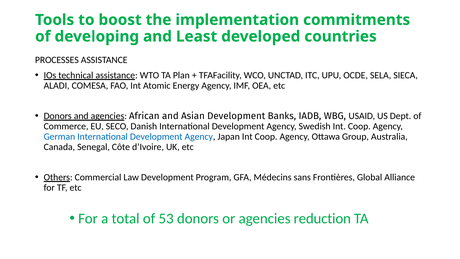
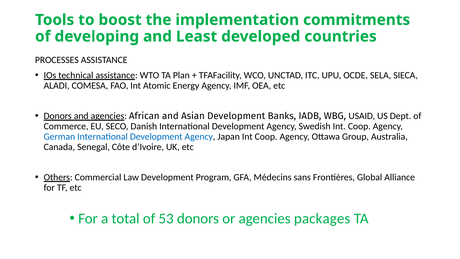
reduction: reduction -> packages
